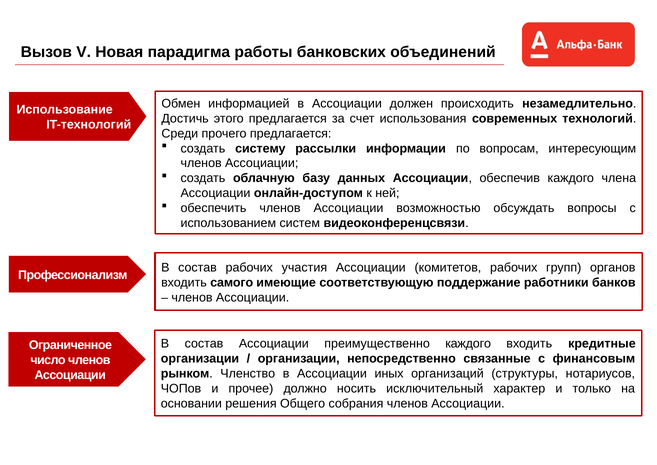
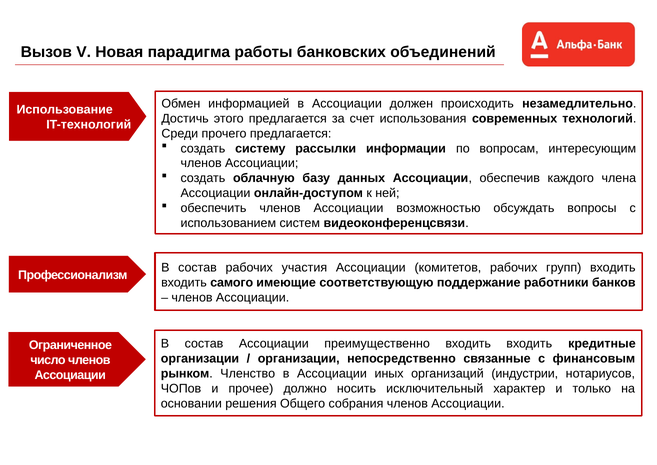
групп органов: органов -> входить
преимущественно каждого: каждого -> входить
структуры: структуры -> индустрии
